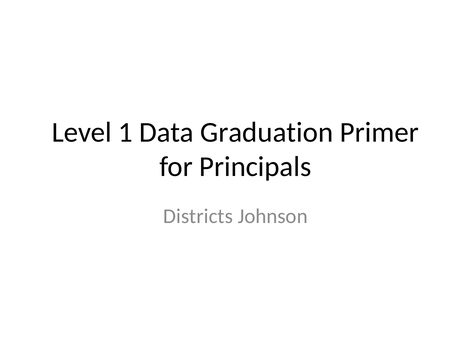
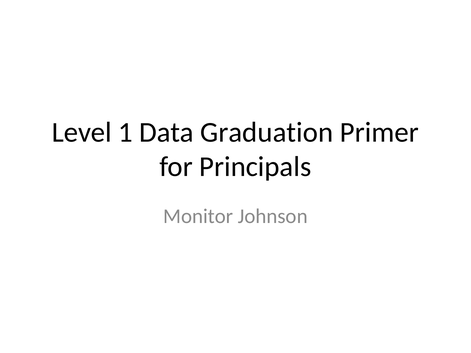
Districts: Districts -> Monitor
